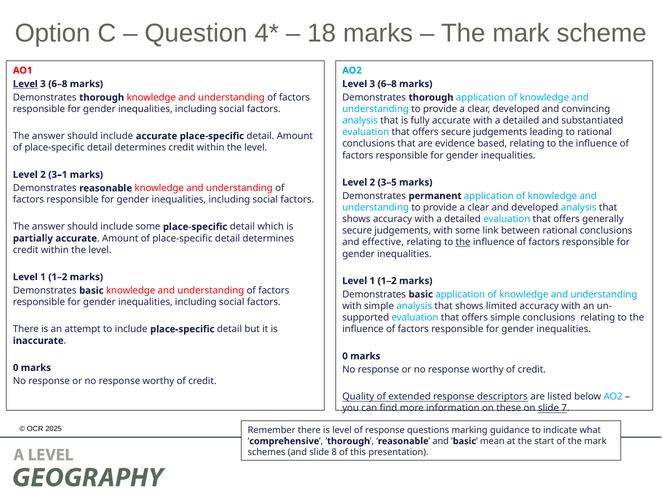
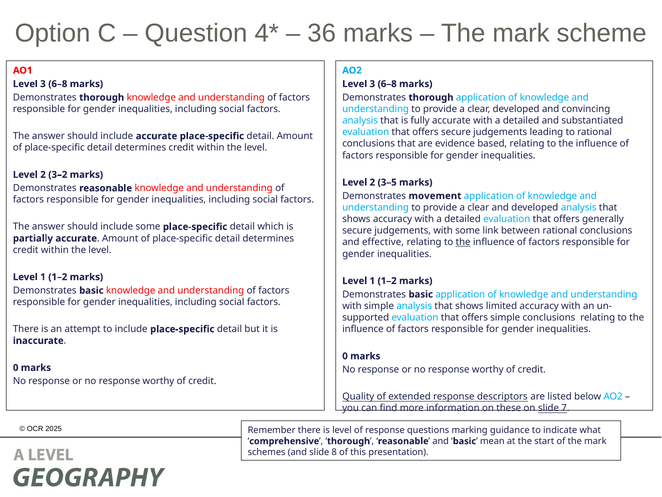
18: 18 -> 36
Level at (25, 84) underline: present -> none
3–1: 3–1 -> 3–2
permanent: permanent -> movement
